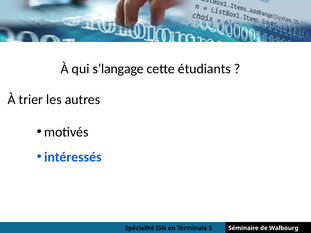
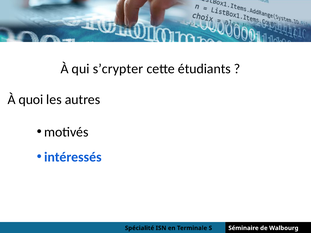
s’langage: s’langage -> s’crypter
trier: trier -> quoi
